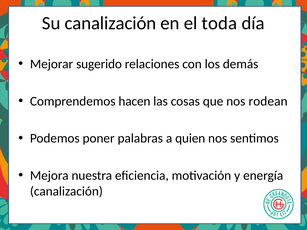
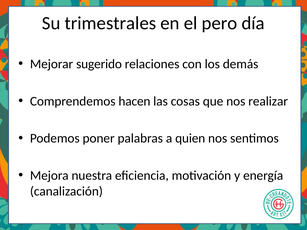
Su canalización: canalización -> trimestrales
toda: toda -> pero
rodean: rodean -> realizar
